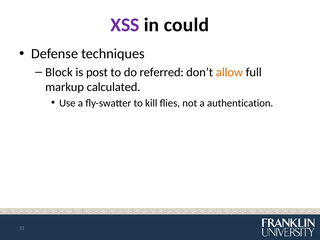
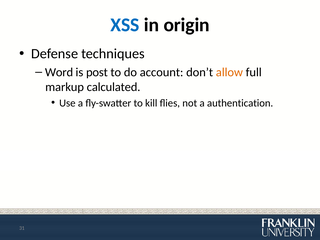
XSS colour: purple -> blue
could: could -> origin
Block: Block -> Word
referred: referred -> account
